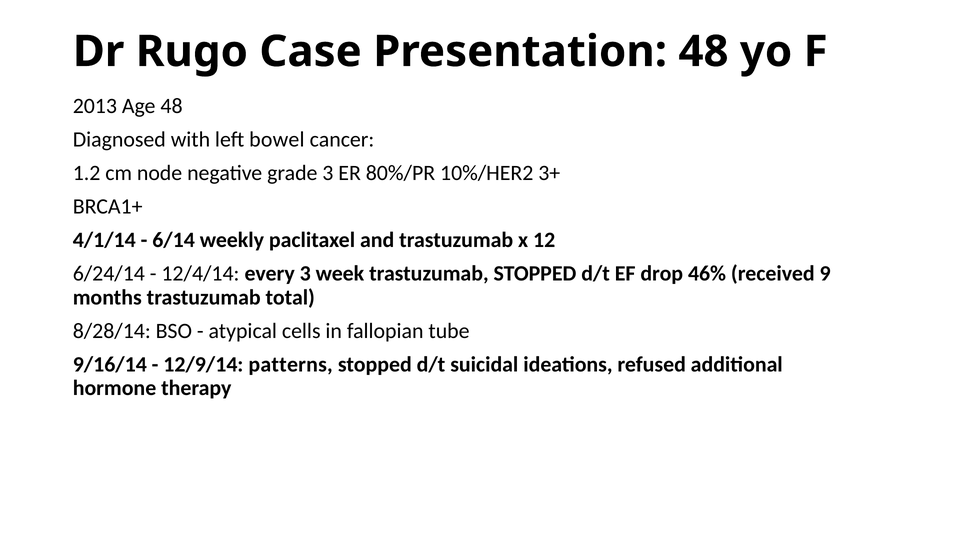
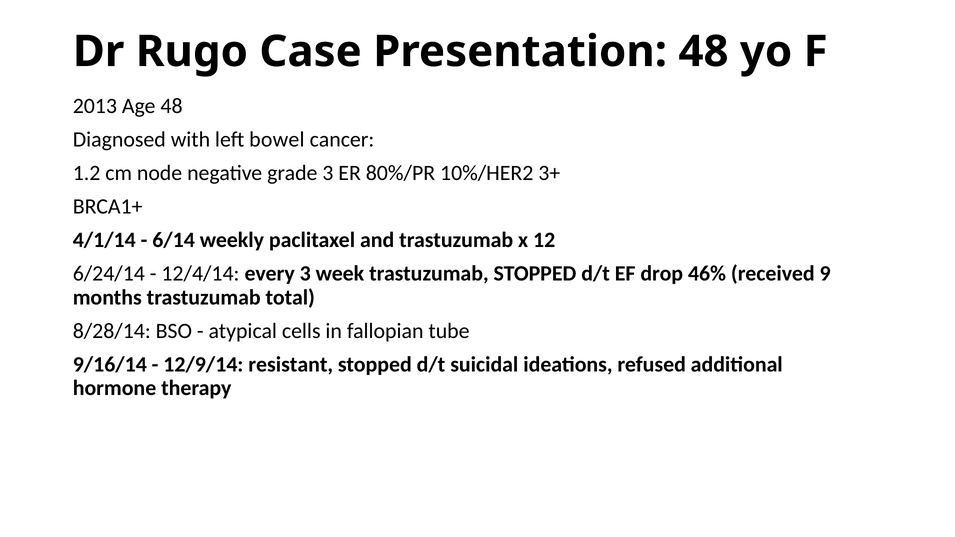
patterns: patterns -> resistant
